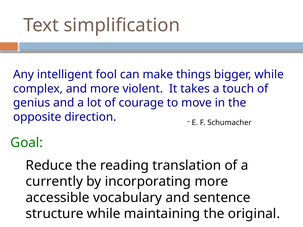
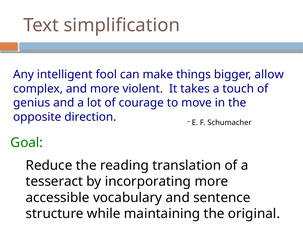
bigger while: while -> allow
currently: currently -> tesseract
